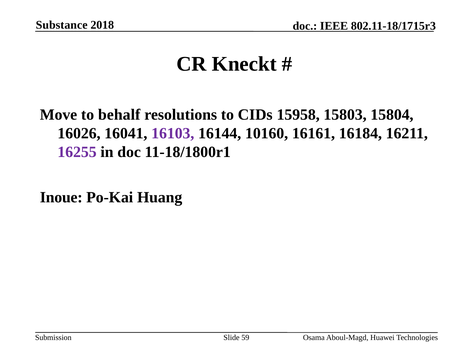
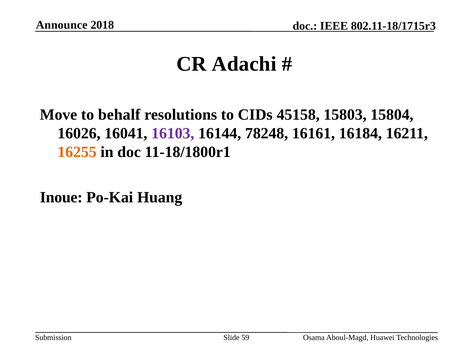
Substance: Substance -> Announce
Kneckt: Kneckt -> Adachi
15958: 15958 -> 45158
10160: 10160 -> 78248
16255 colour: purple -> orange
